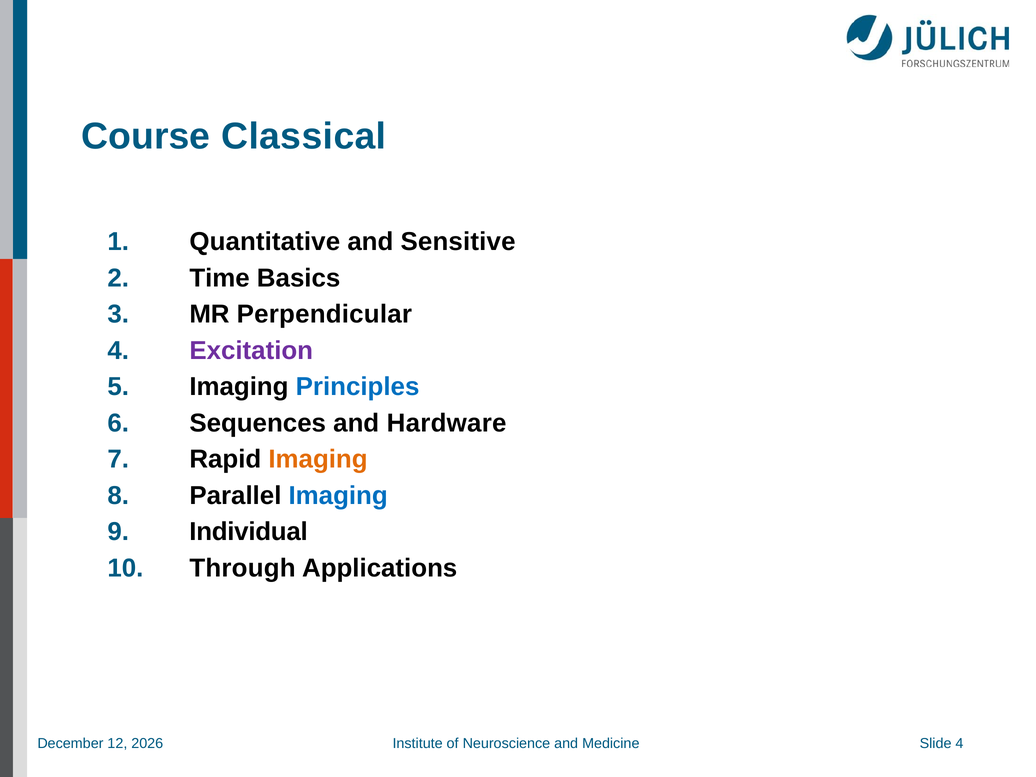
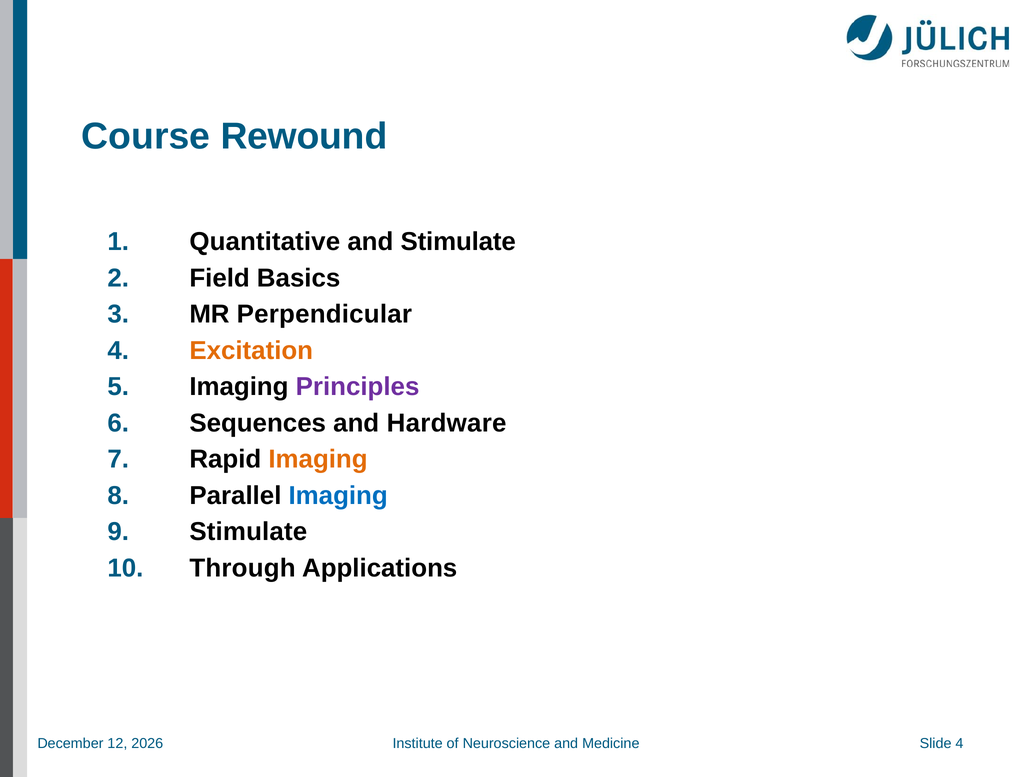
Classical: Classical -> Rewound
and Sensitive: Sensitive -> Stimulate
Time: Time -> Field
Excitation colour: purple -> orange
Principles colour: blue -> purple
Individual at (249, 532): Individual -> Stimulate
